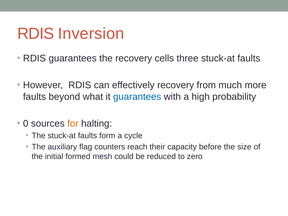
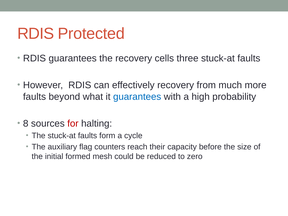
Inversion: Inversion -> Protected
0: 0 -> 8
for colour: orange -> red
